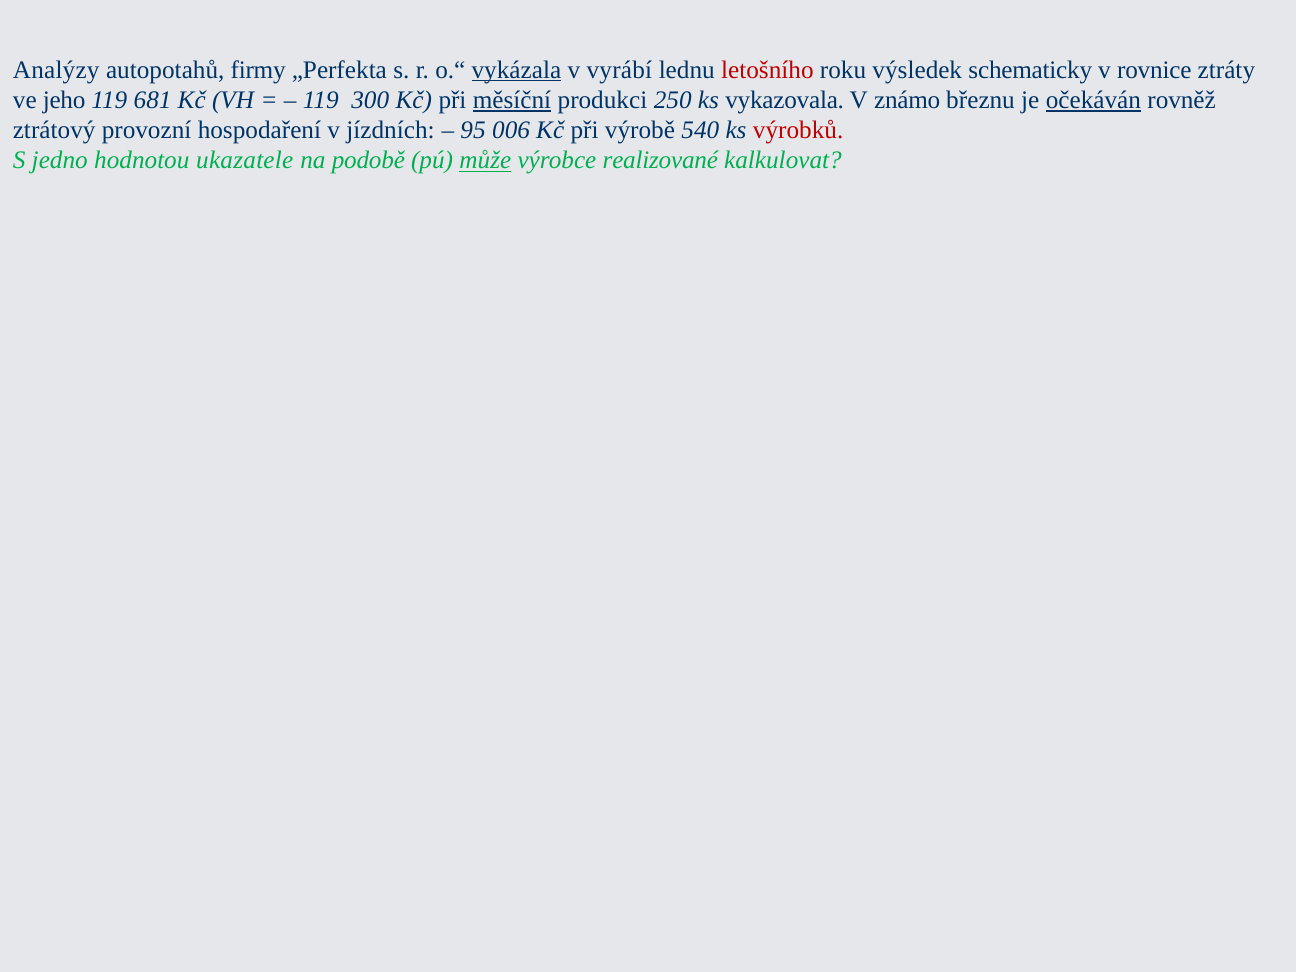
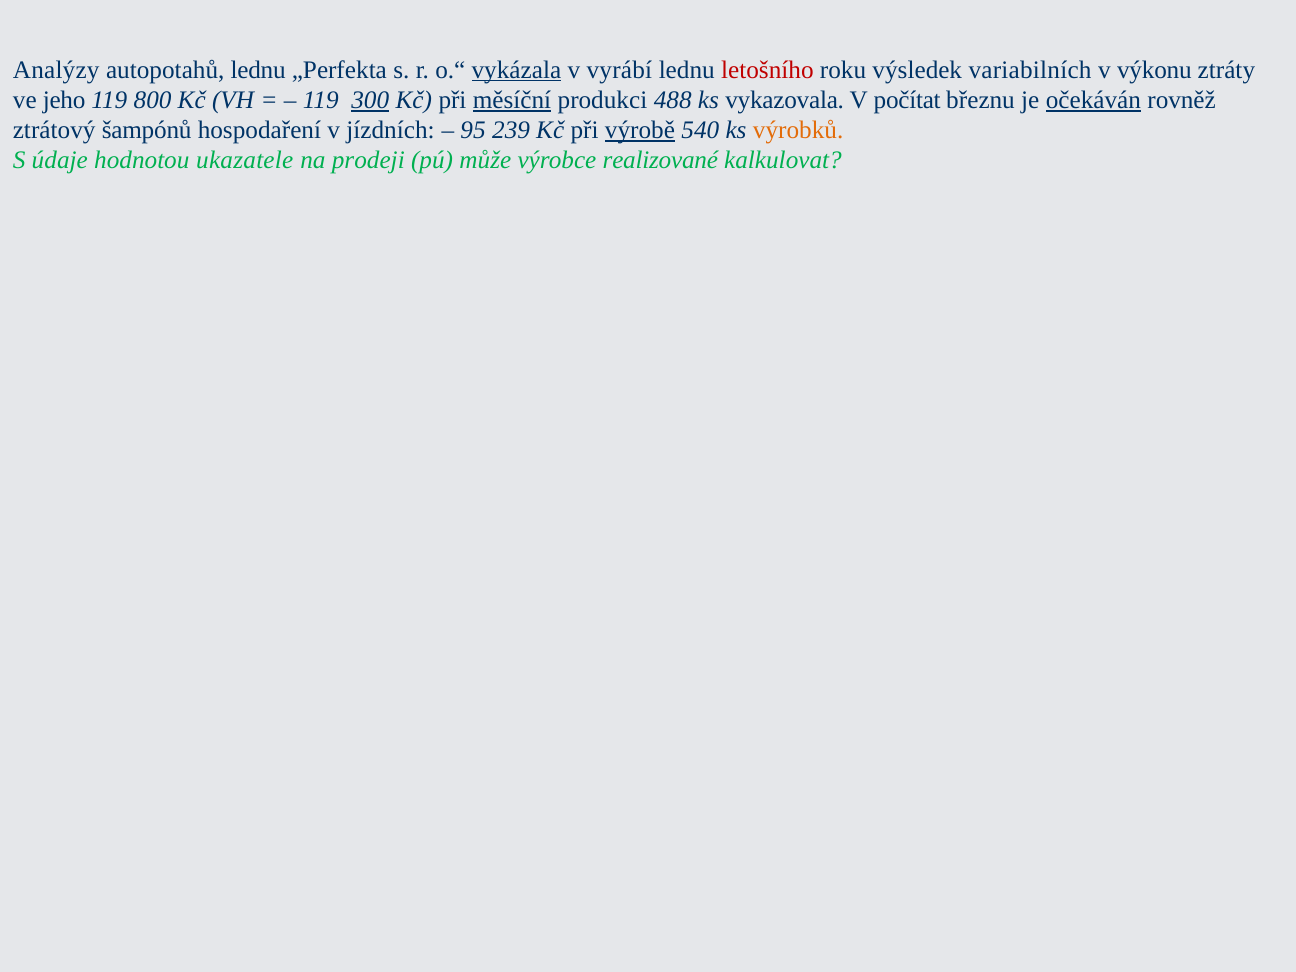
autopotahů firmy: firmy -> lednu
schematicky: schematicky -> variabilních
rovnice: rovnice -> výkonu
681: 681 -> 800
300 underline: none -> present
250: 250 -> 488
známo: známo -> počítat
provozní: provozní -> šampónů
006: 006 -> 239
výrobě underline: none -> present
výrobků colour: red -> orange
jedno: jedno -> údaje
podobě: podobě -> prodeji
může underline: present -> none
